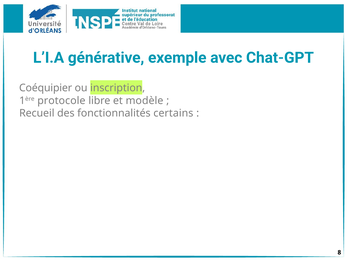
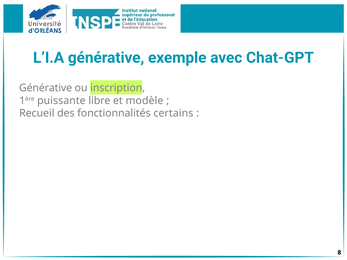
Coéquipier at (46, 88): Coéquipier -> Générative
protocole: protocole -> puissante
